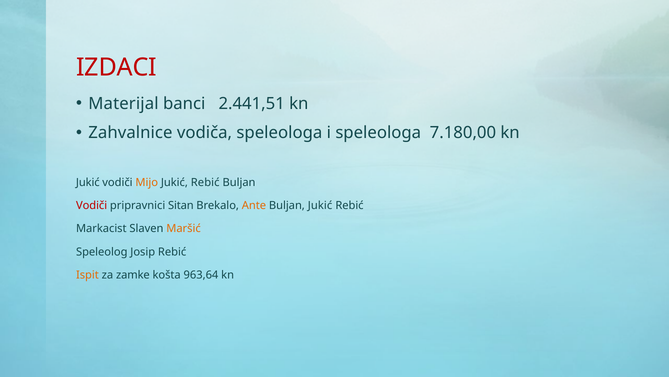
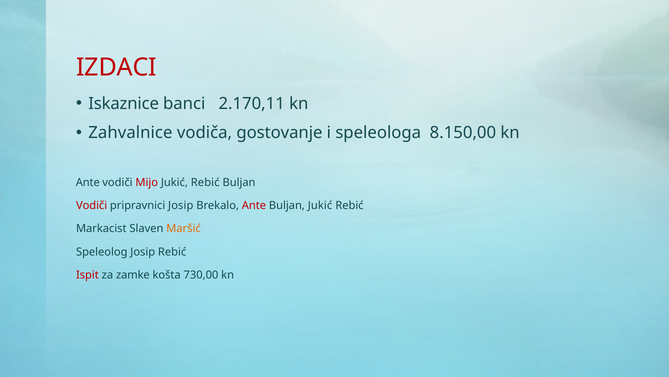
Materijal: Materijal -> Iskaznice
2.441,51: 2.441,51 -> 2.170,11
vodiča speleologa: speleologa -> gostovanje
7.180,00: 7.180,00 -> 8.150,00
Jukić at (88, 182): Jukić -> Ante
Mijo colour: orange -> red
pripravnici Sitan: Sitan -> Josip
Ante at (254, 205) colour: orange -> red
Ispit colour: orange -> red
963,64: 963,64 -> 730,00
